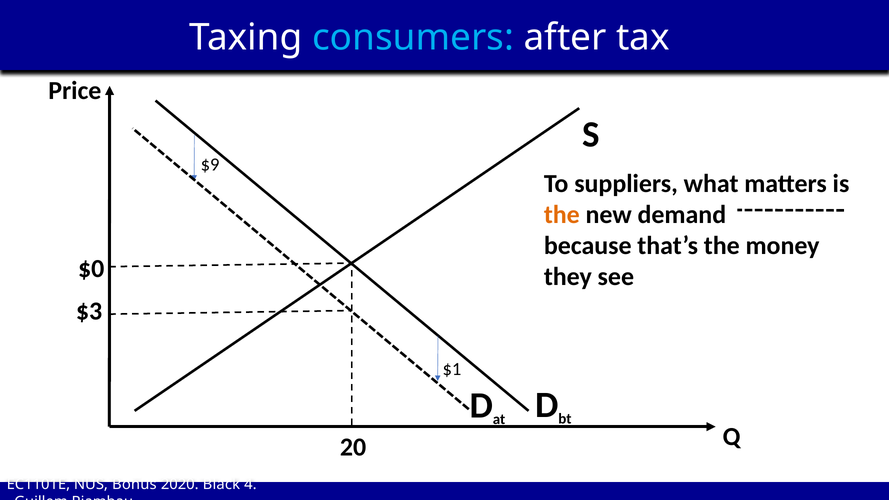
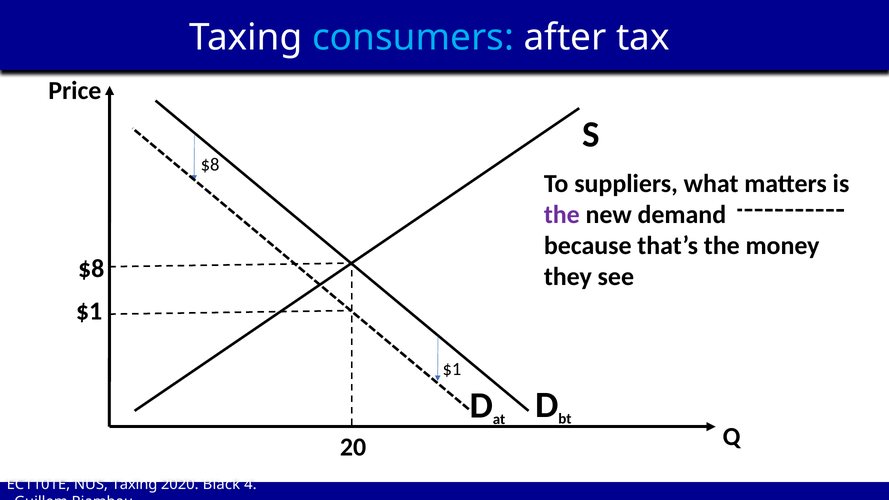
$9 at (210, 165): $9 -> $8
the at (562, 215) colour: orange -> purple
$0 at (91, 269): $0 -> $8
$3 at (89, 311): $3 -> $1
NUS Bonus: Bonus -> Taxing
